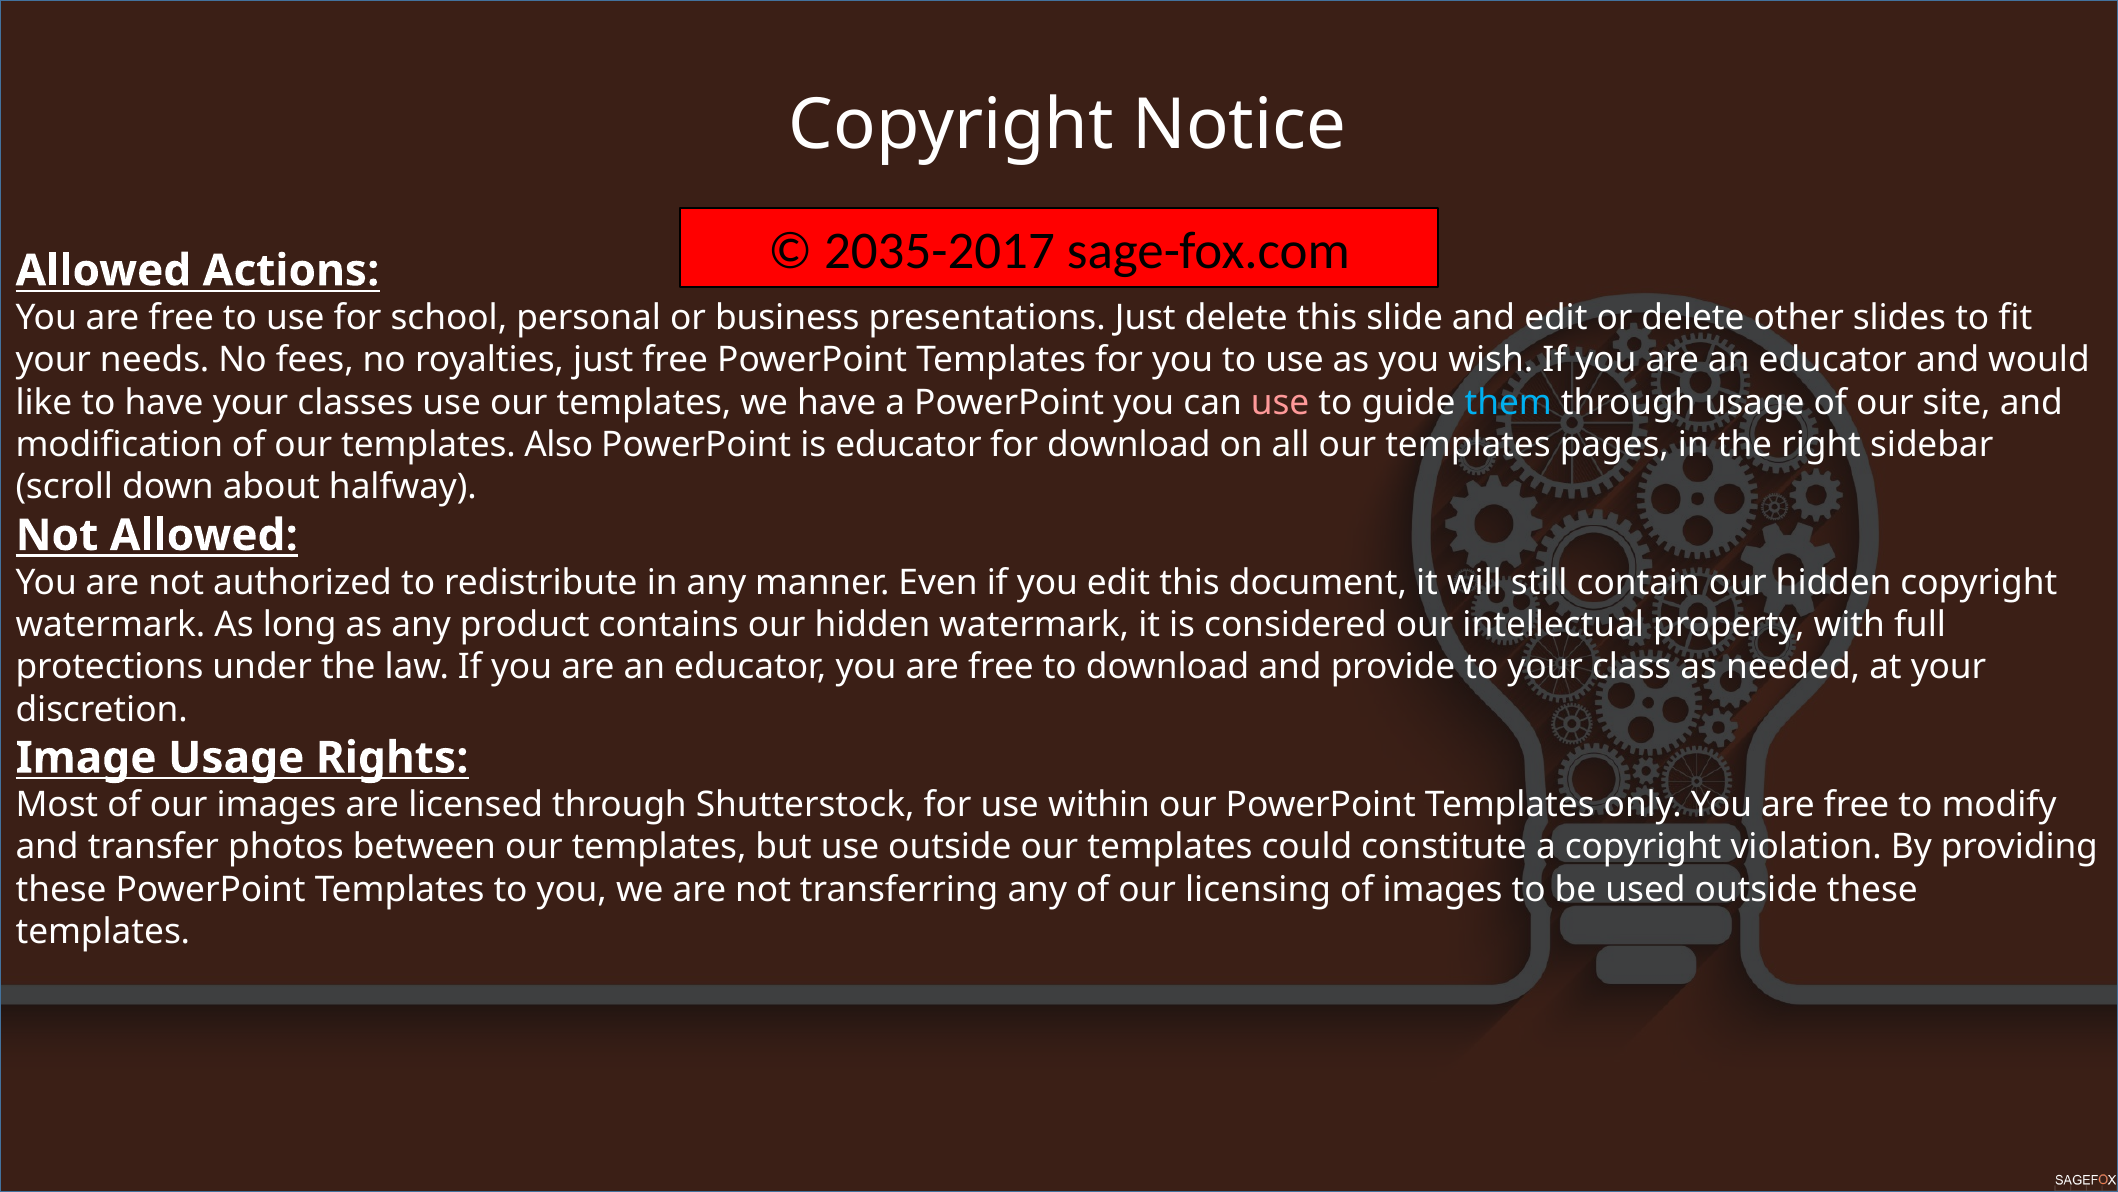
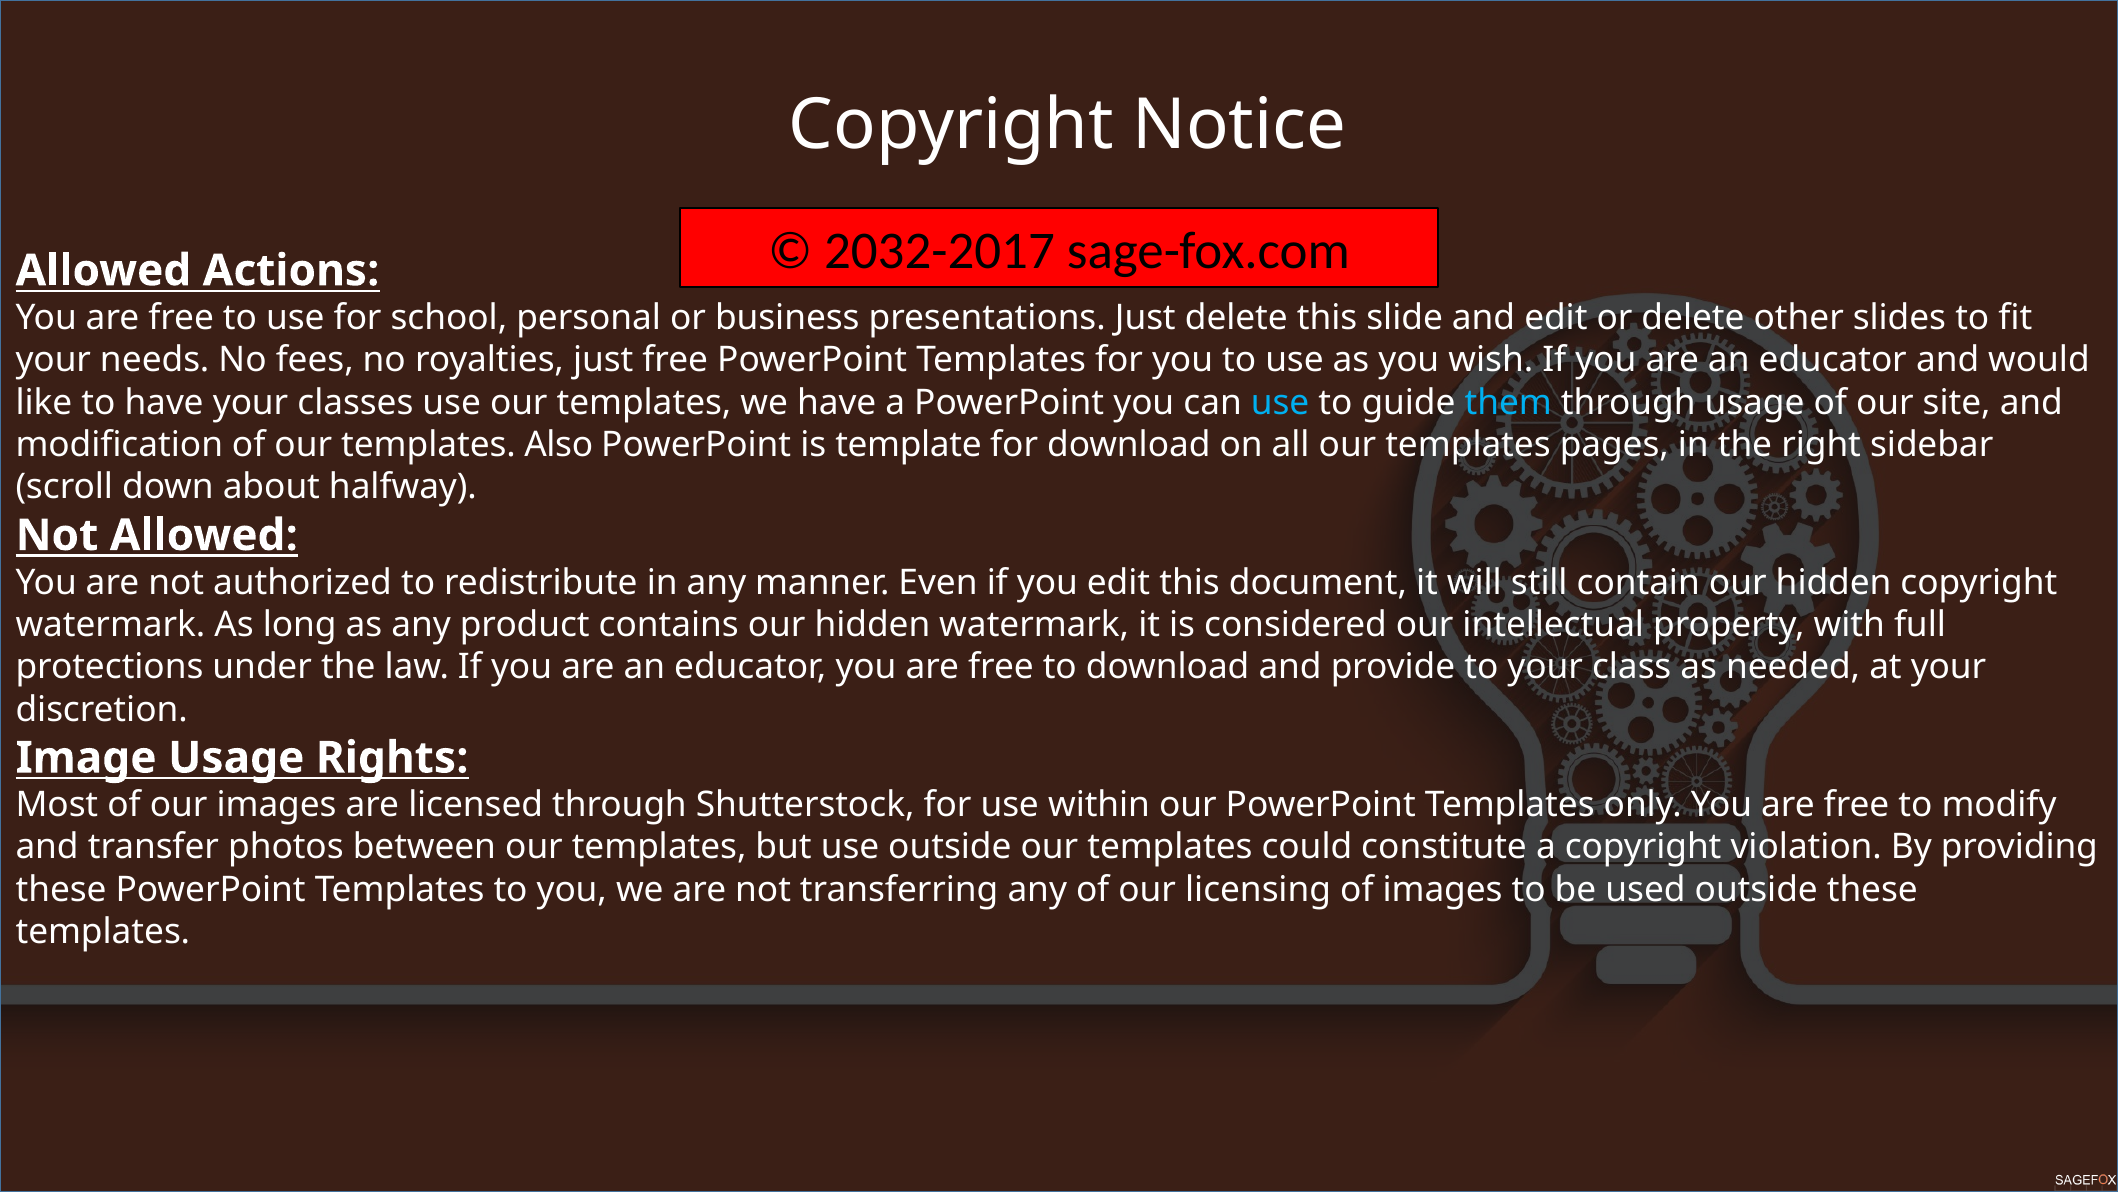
2035-2017: 2035-2017 -> 2032-2017
use at (1280, 402) colour: pink -> light blue
is educator: educator -> template
